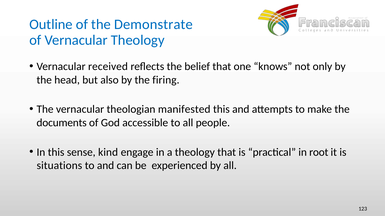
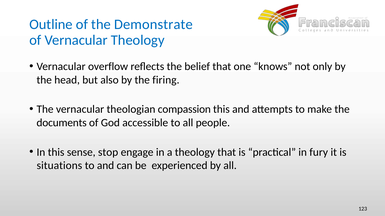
received: received -> overflow
manifested: manifested -> compassion
kind: kind -> stop
root: root -> fury
